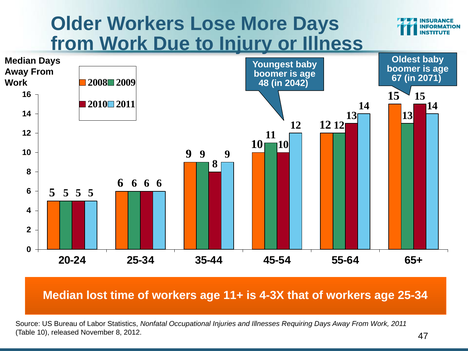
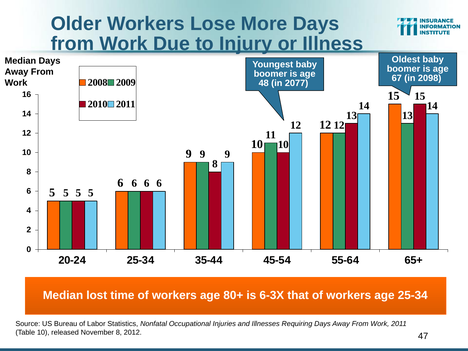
2071: 2071 -> 2098
2042: 2042 -> 2077
11+: 11+ -> 80+
4-3X: 4-3X -> 6-3X
